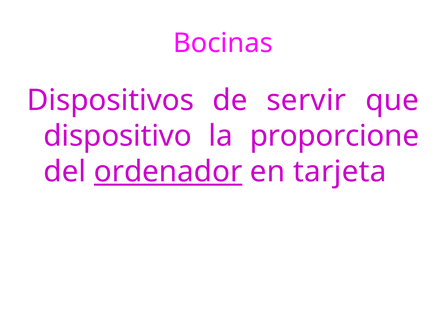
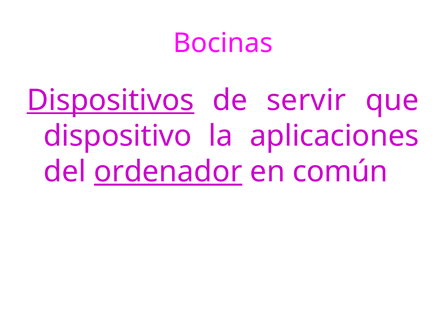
Dispositivos underline: none -> present
proporcione: proporcione -> aplicaciones
tarjeta: tarjeta -> común
